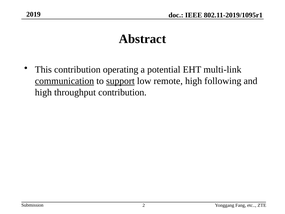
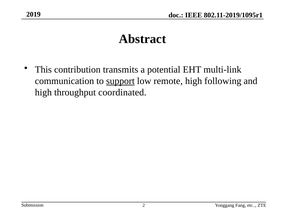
operating: operating -> transmits
communication underline: present -> none
throughput contribution: contribution -> coordinated
